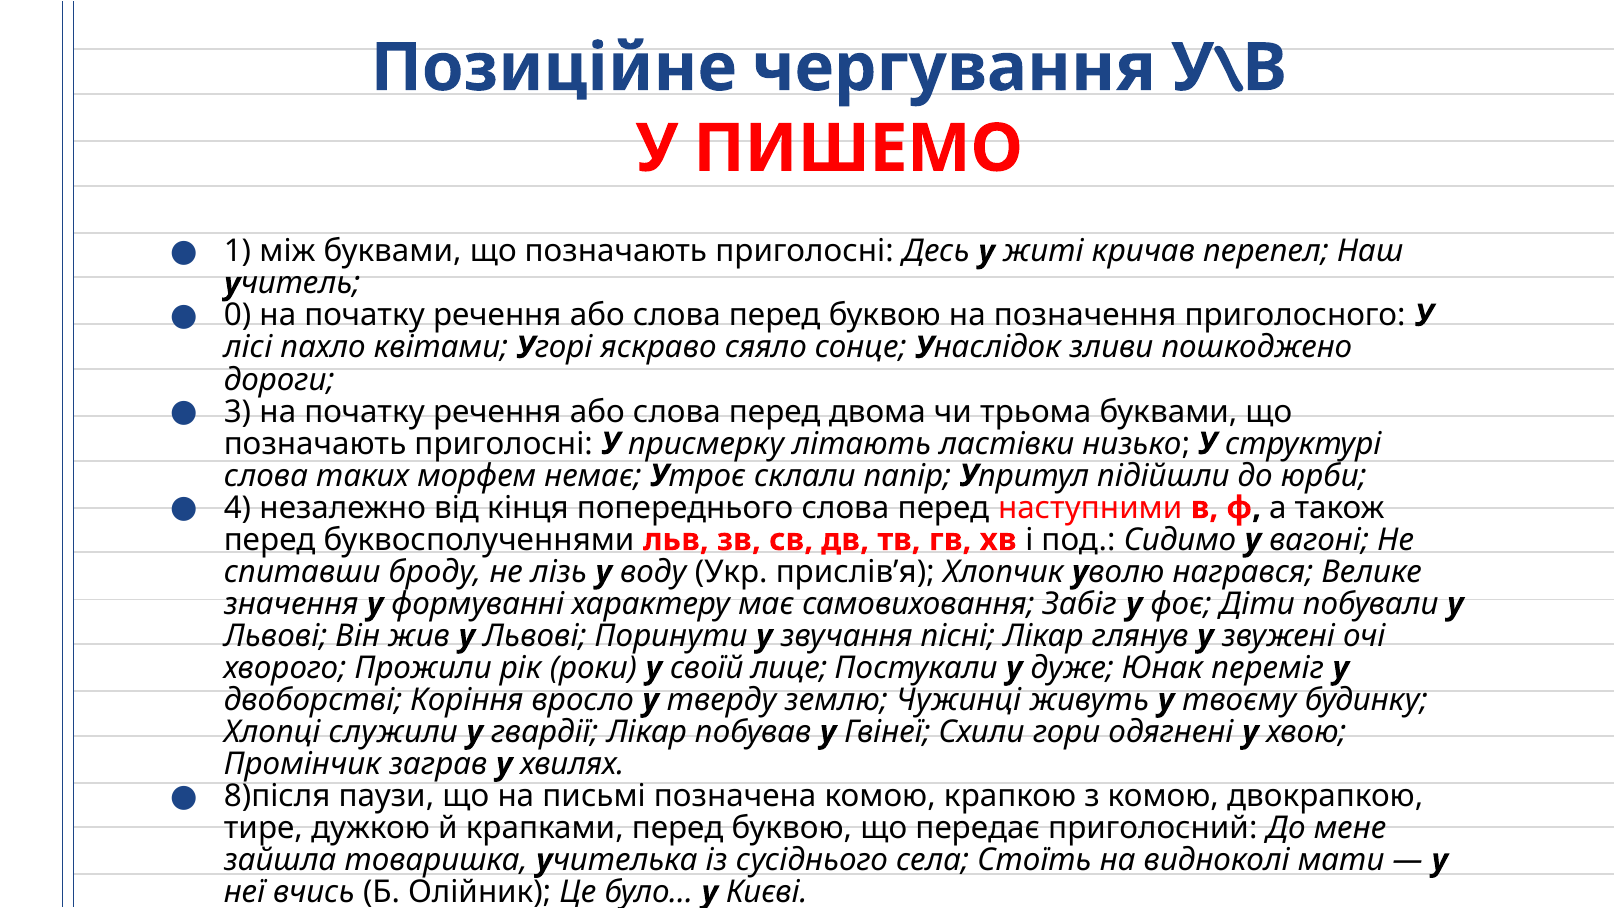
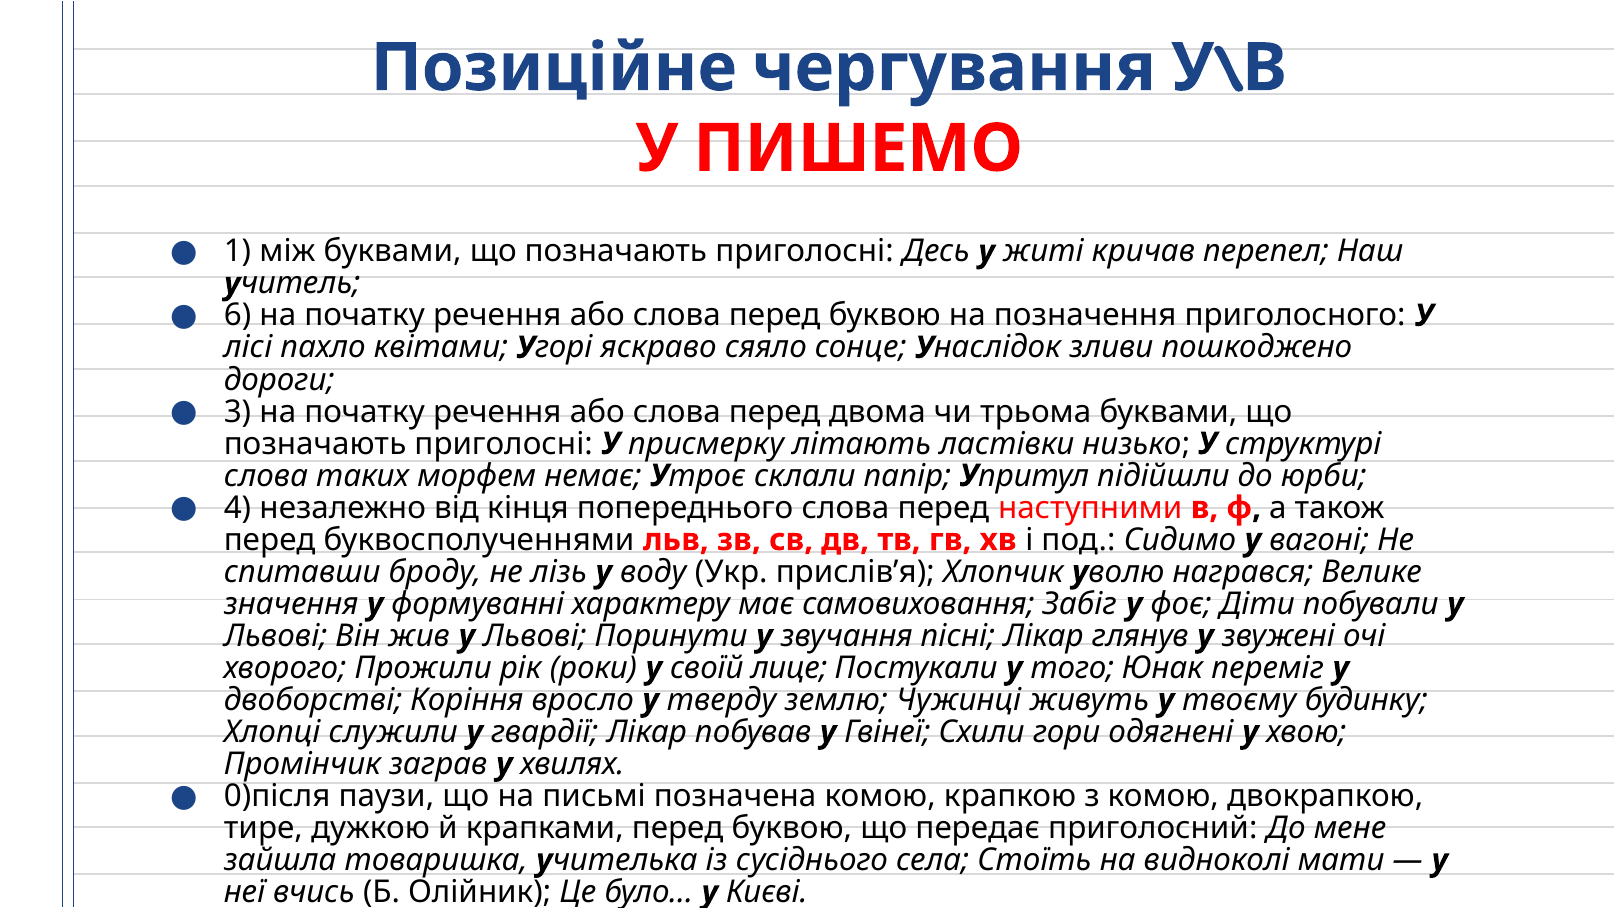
0: 0 -> 6
дуже: дуже -> того
8)після: 8)після -> 0)після
